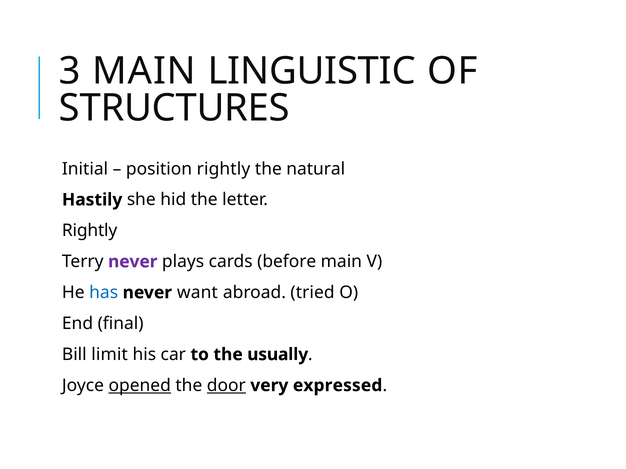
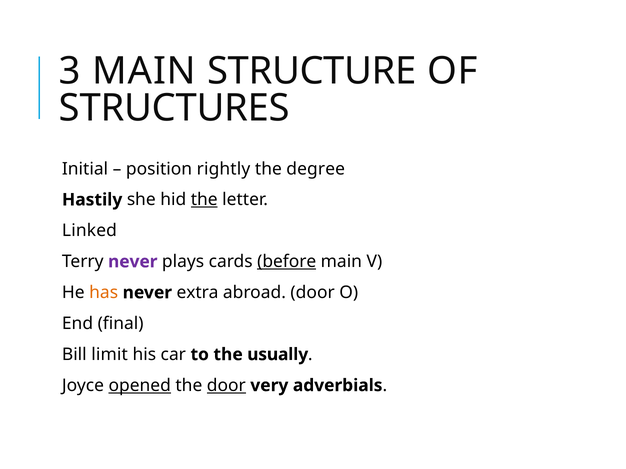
LINGUISTIC: LINGUISTIC -> STRUCTURE
natural: natural -> degree
the at (204, 200) underline: none -> present
Rightly at (90, 231): Rightly -> Linked
before underline: none -> present
has colour: blue -> orange
want: want -> extra
abroad tried: tried -> door
expressed: expressed -> adverbials
